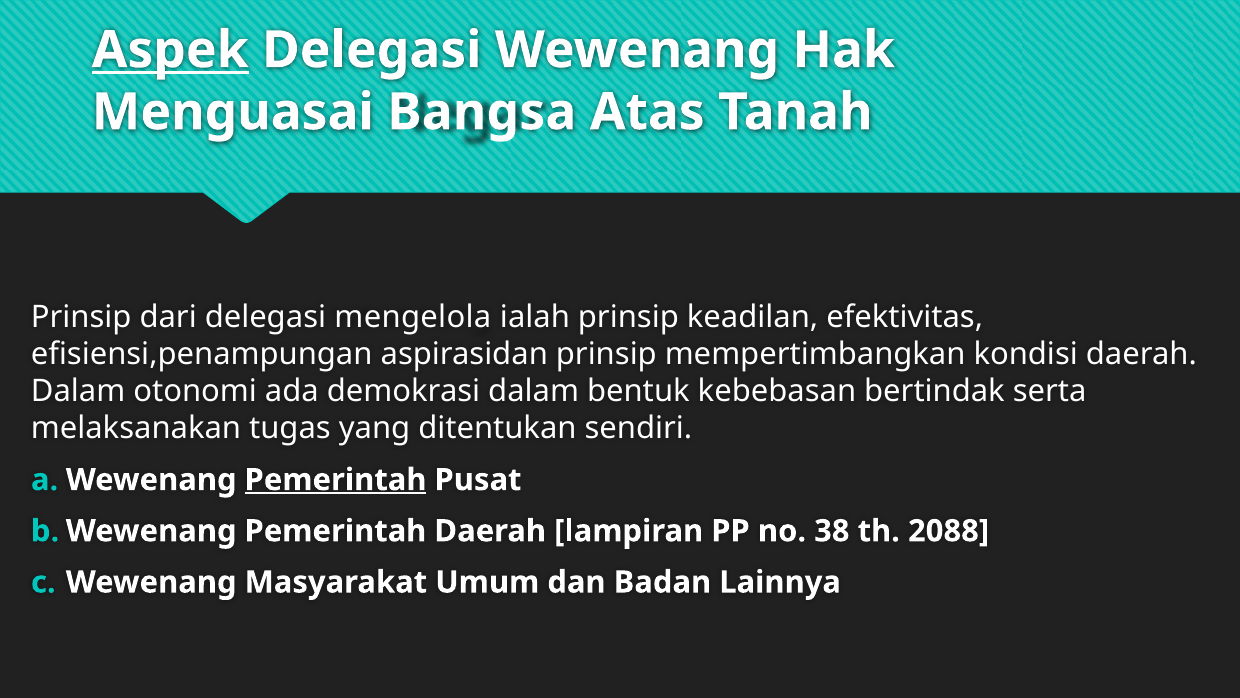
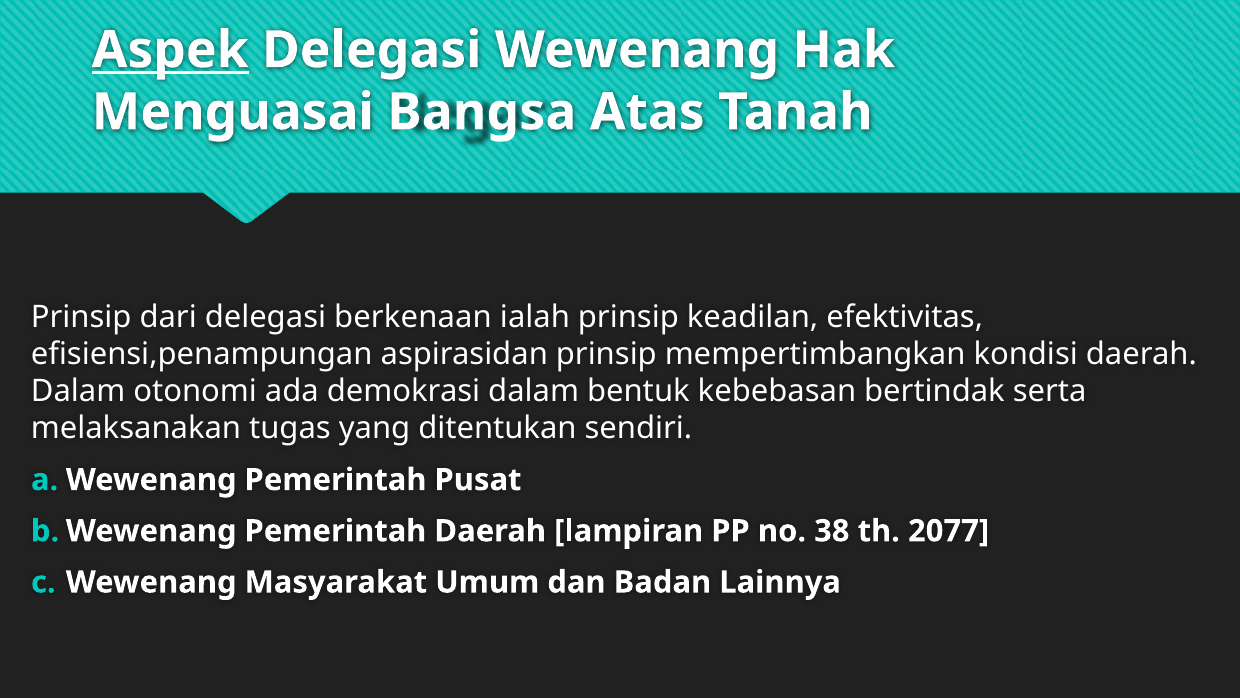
mengelola: mengelola -> berkenaan
Pemerintah at (336, 480) underline: present -> none
2088: 2088 -> 2077
